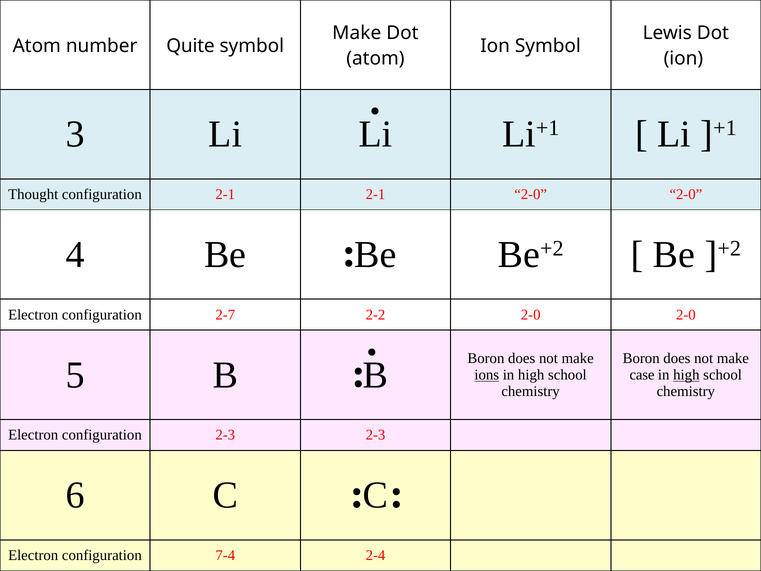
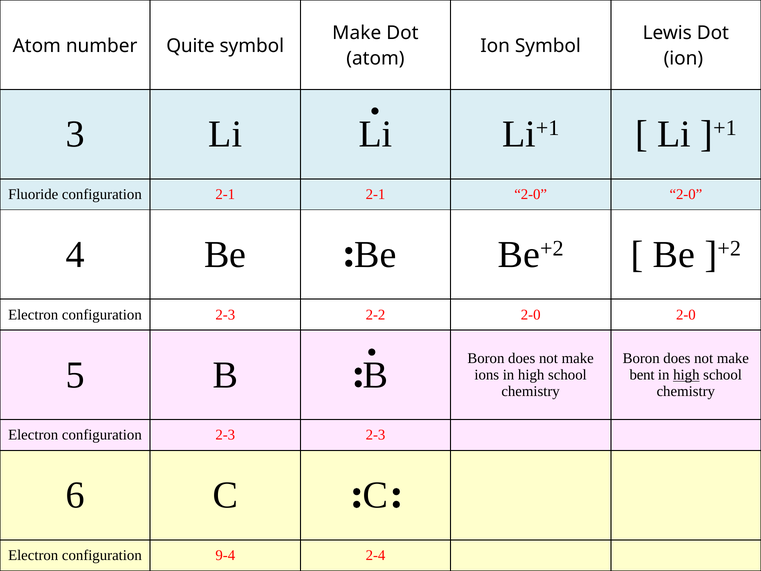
Thought: Thought -> Fluoride
2-7 at (225, 315): 2-7 -> 2-3
ions underline: present -> none
case: case -> bent
7-4: 7-4 -> 9-4
